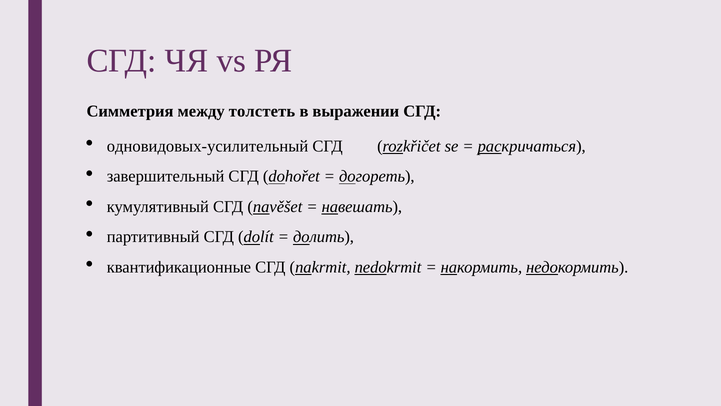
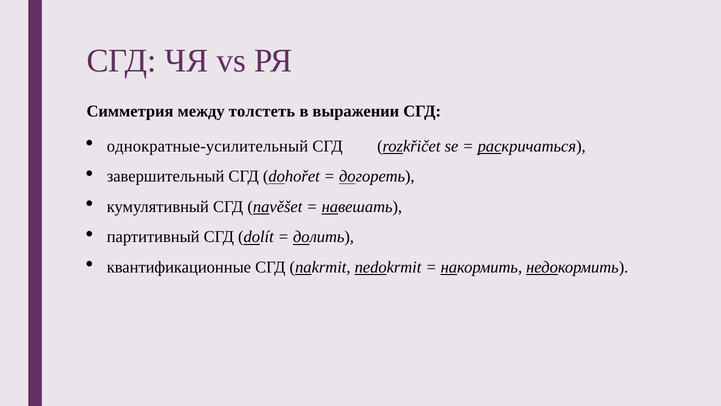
одновидовых-усилительный: одновидовых-усилительный -> однократные-усилительный
